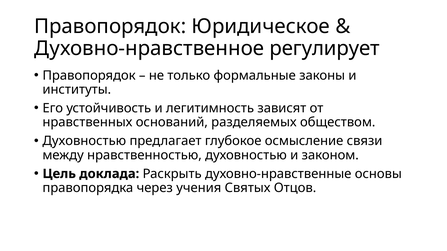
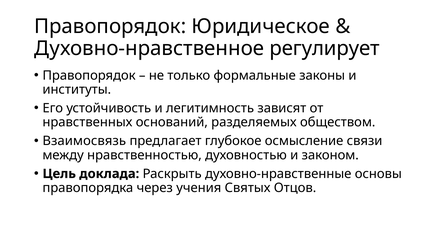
Духовностью at (84, 141): Духовностью -> Взаимосвязь
